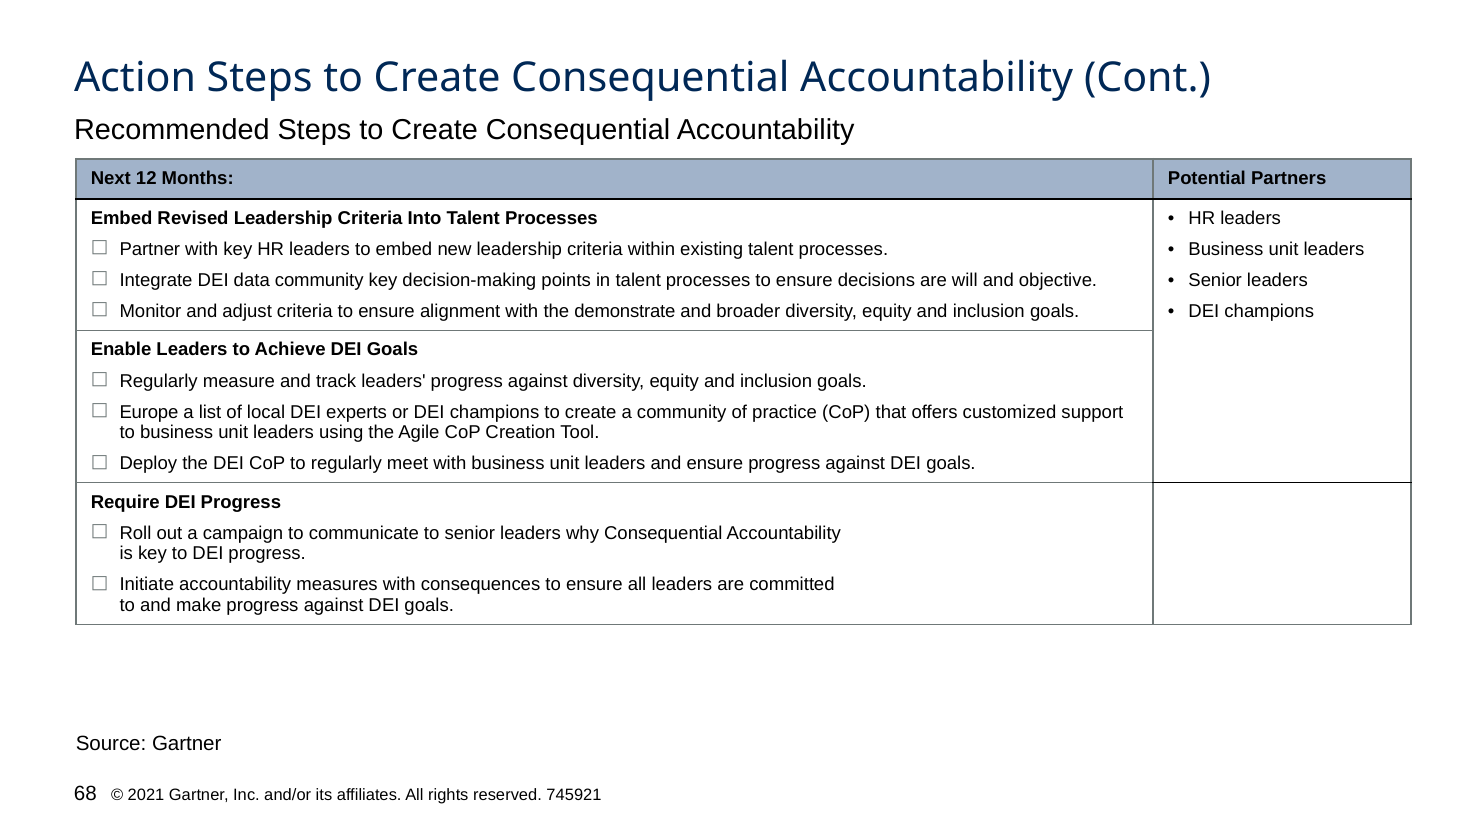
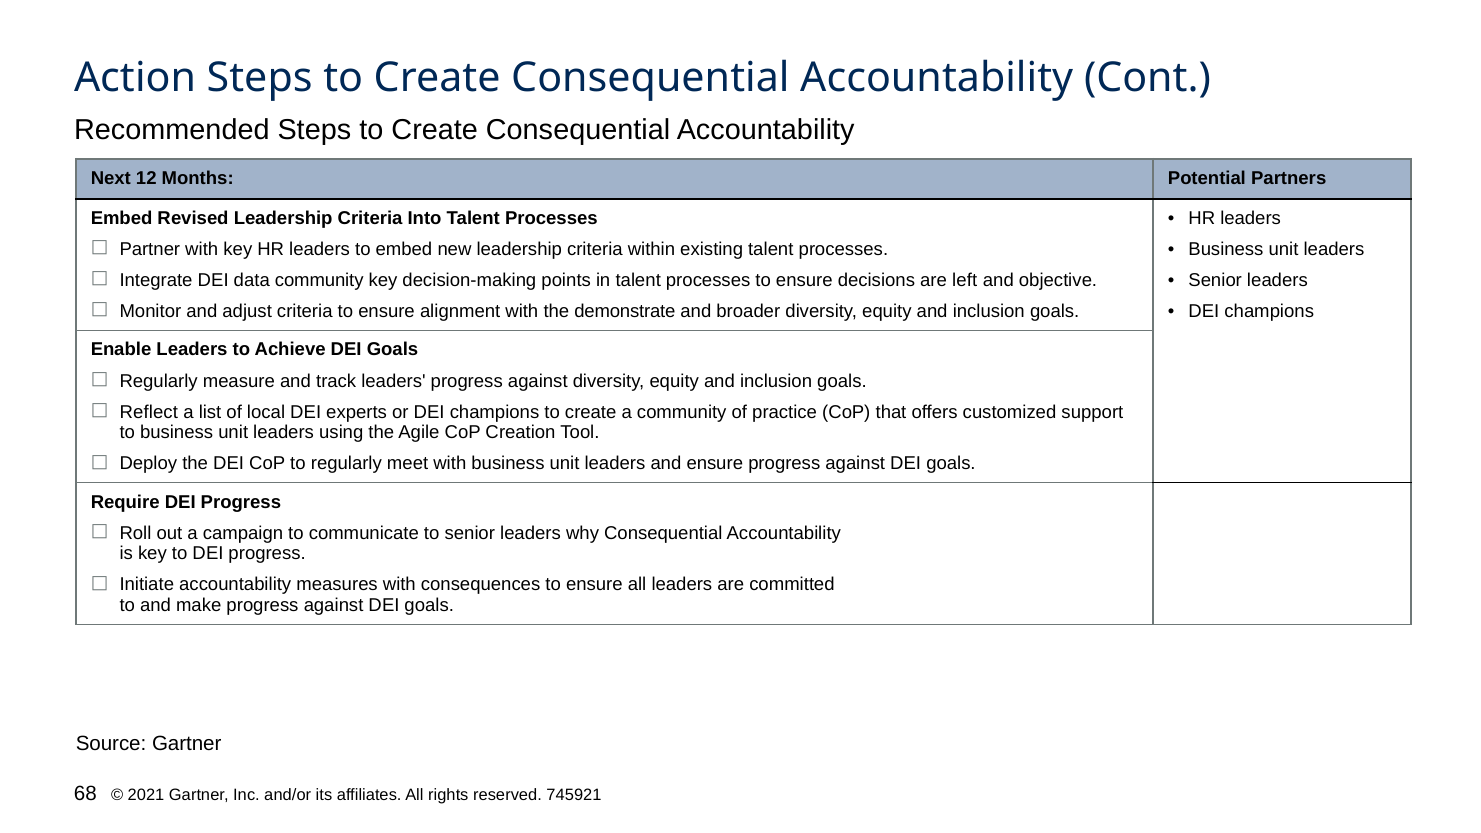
will: will -> left
Europe: Europe -> Reflect
